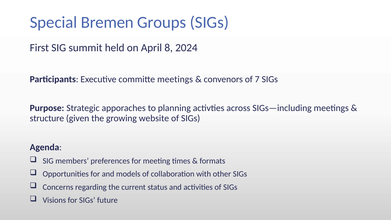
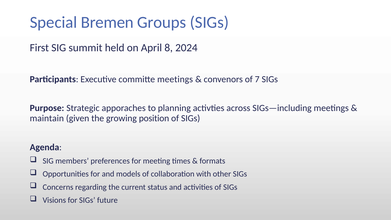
structure: structure -> maintain
website: website -> position
